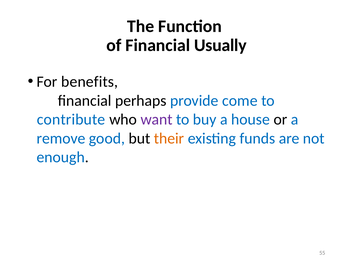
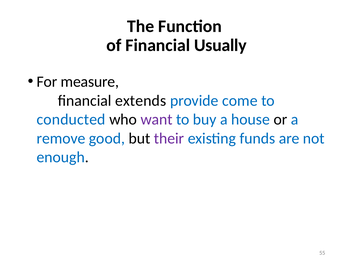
benefits: benefits -> measure
perhaps: perhaps -> extends
contribute: contribute -> conducted
their colour: orange -> purple
